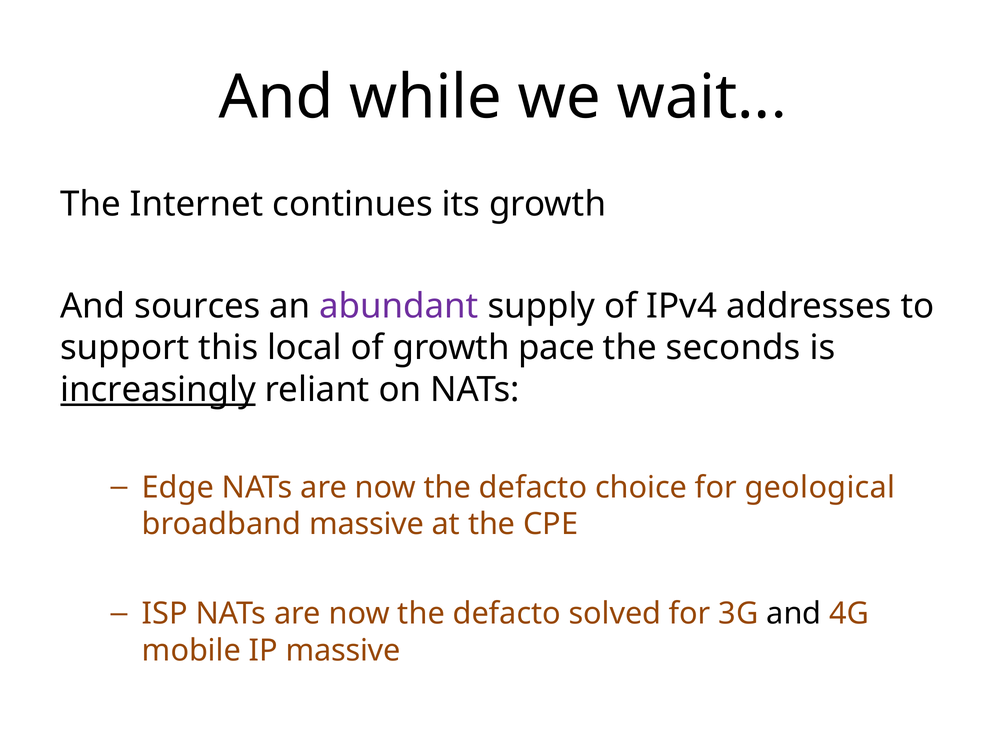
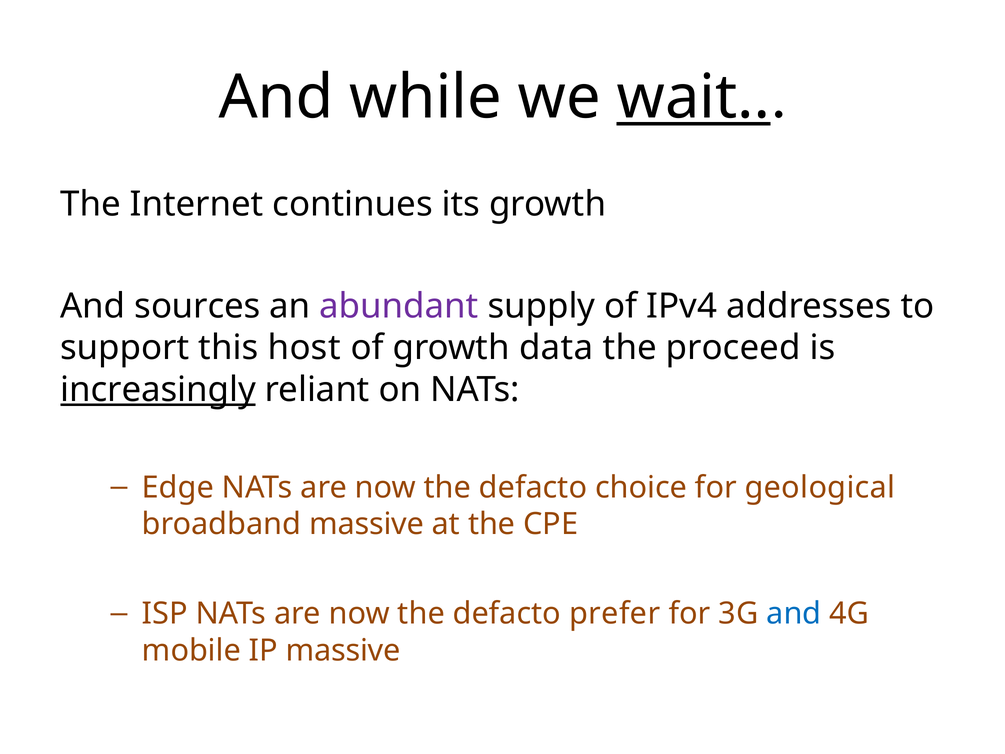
wait underline: none -> present
local: local -> host
pace: pace -> data
seconds: seconds -> proceed
solved: solved -> prefer
and at (794, 613) colour: black -> blue
